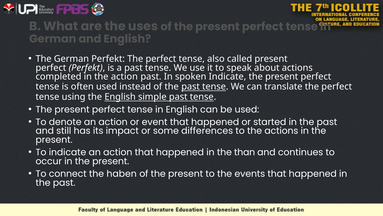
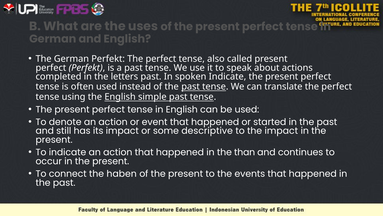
the action: action -> letters
differences: differences -> descriptive
the actions: actions -> impact
